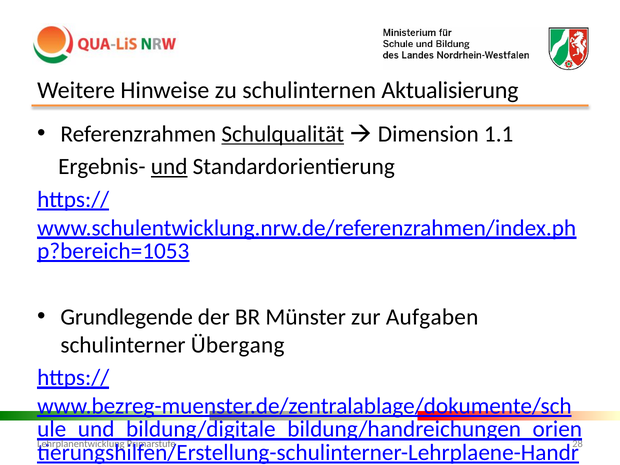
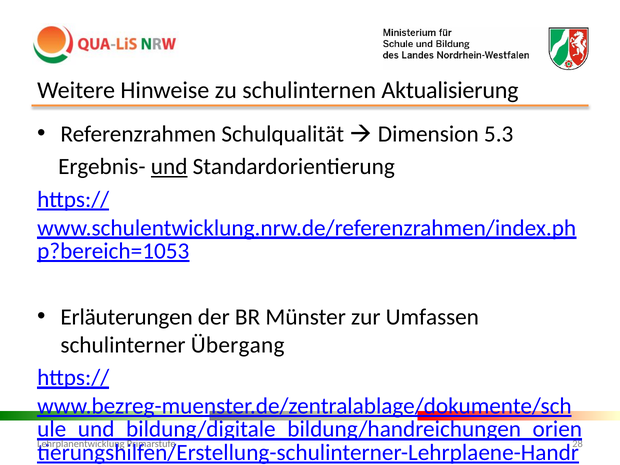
Schulqualität underline: present -> none
1.1: 1.1 -> 5.3
Grundlegende: Grundlegende -> Erläuterungen
Aufgaben: Aufgaben -> Umfassen
